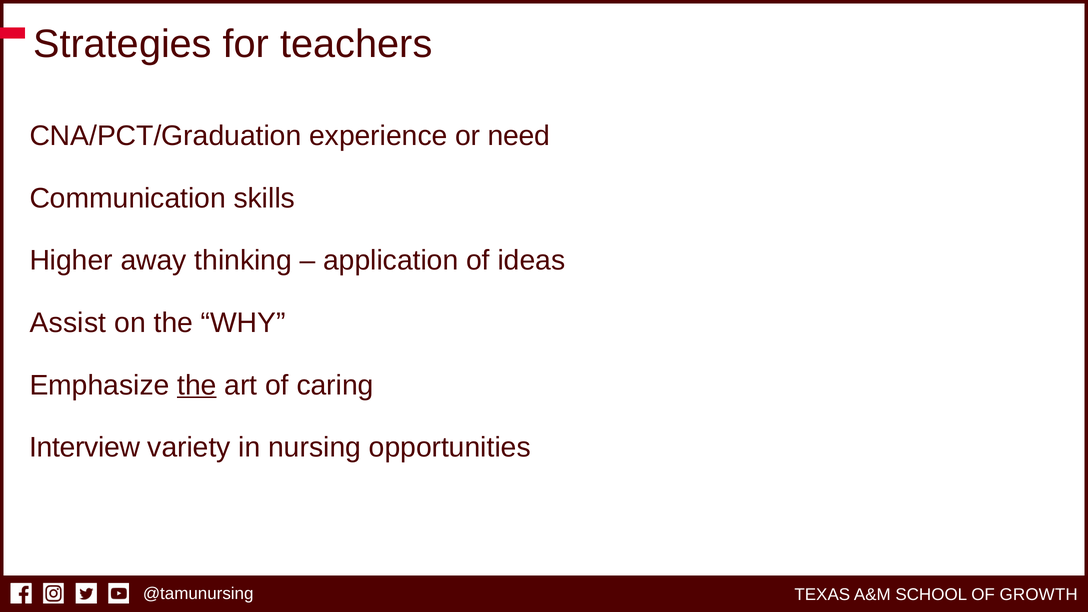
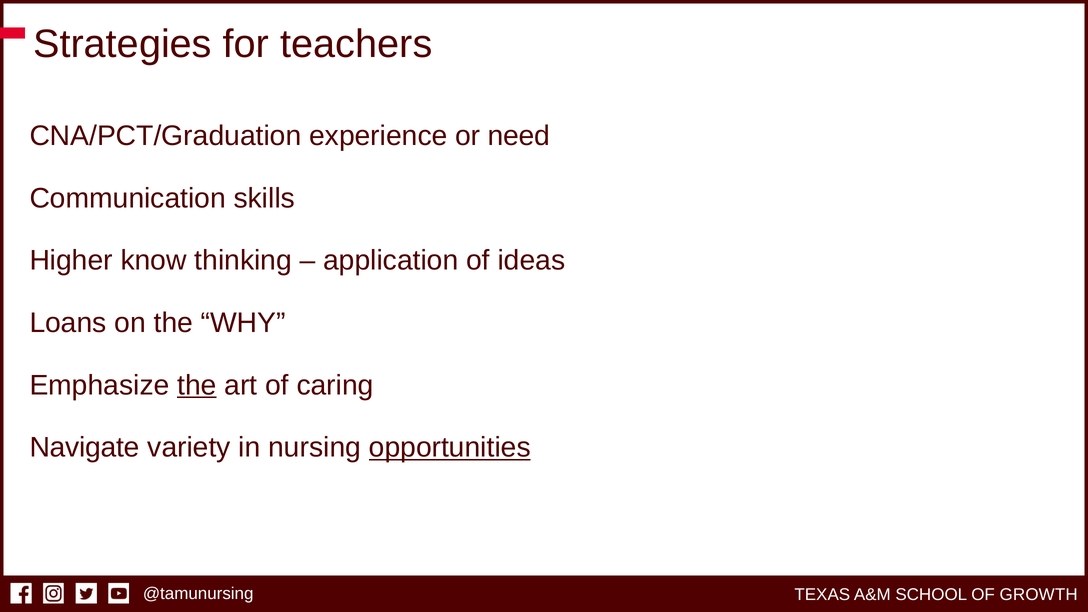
away: away -> know
Assist: Assist -> Loans
Interview: Interview -> Navigate
opportunities underline: none -> present
